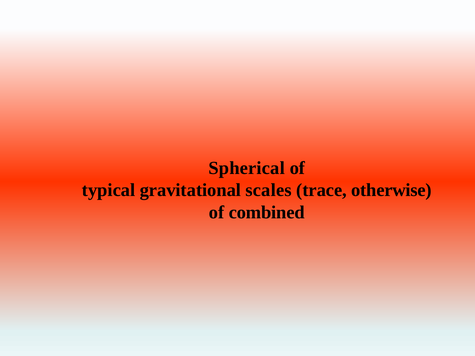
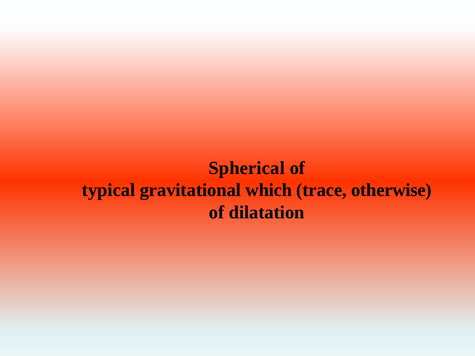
scales: scales -> which
combined: combined -> dilatation
